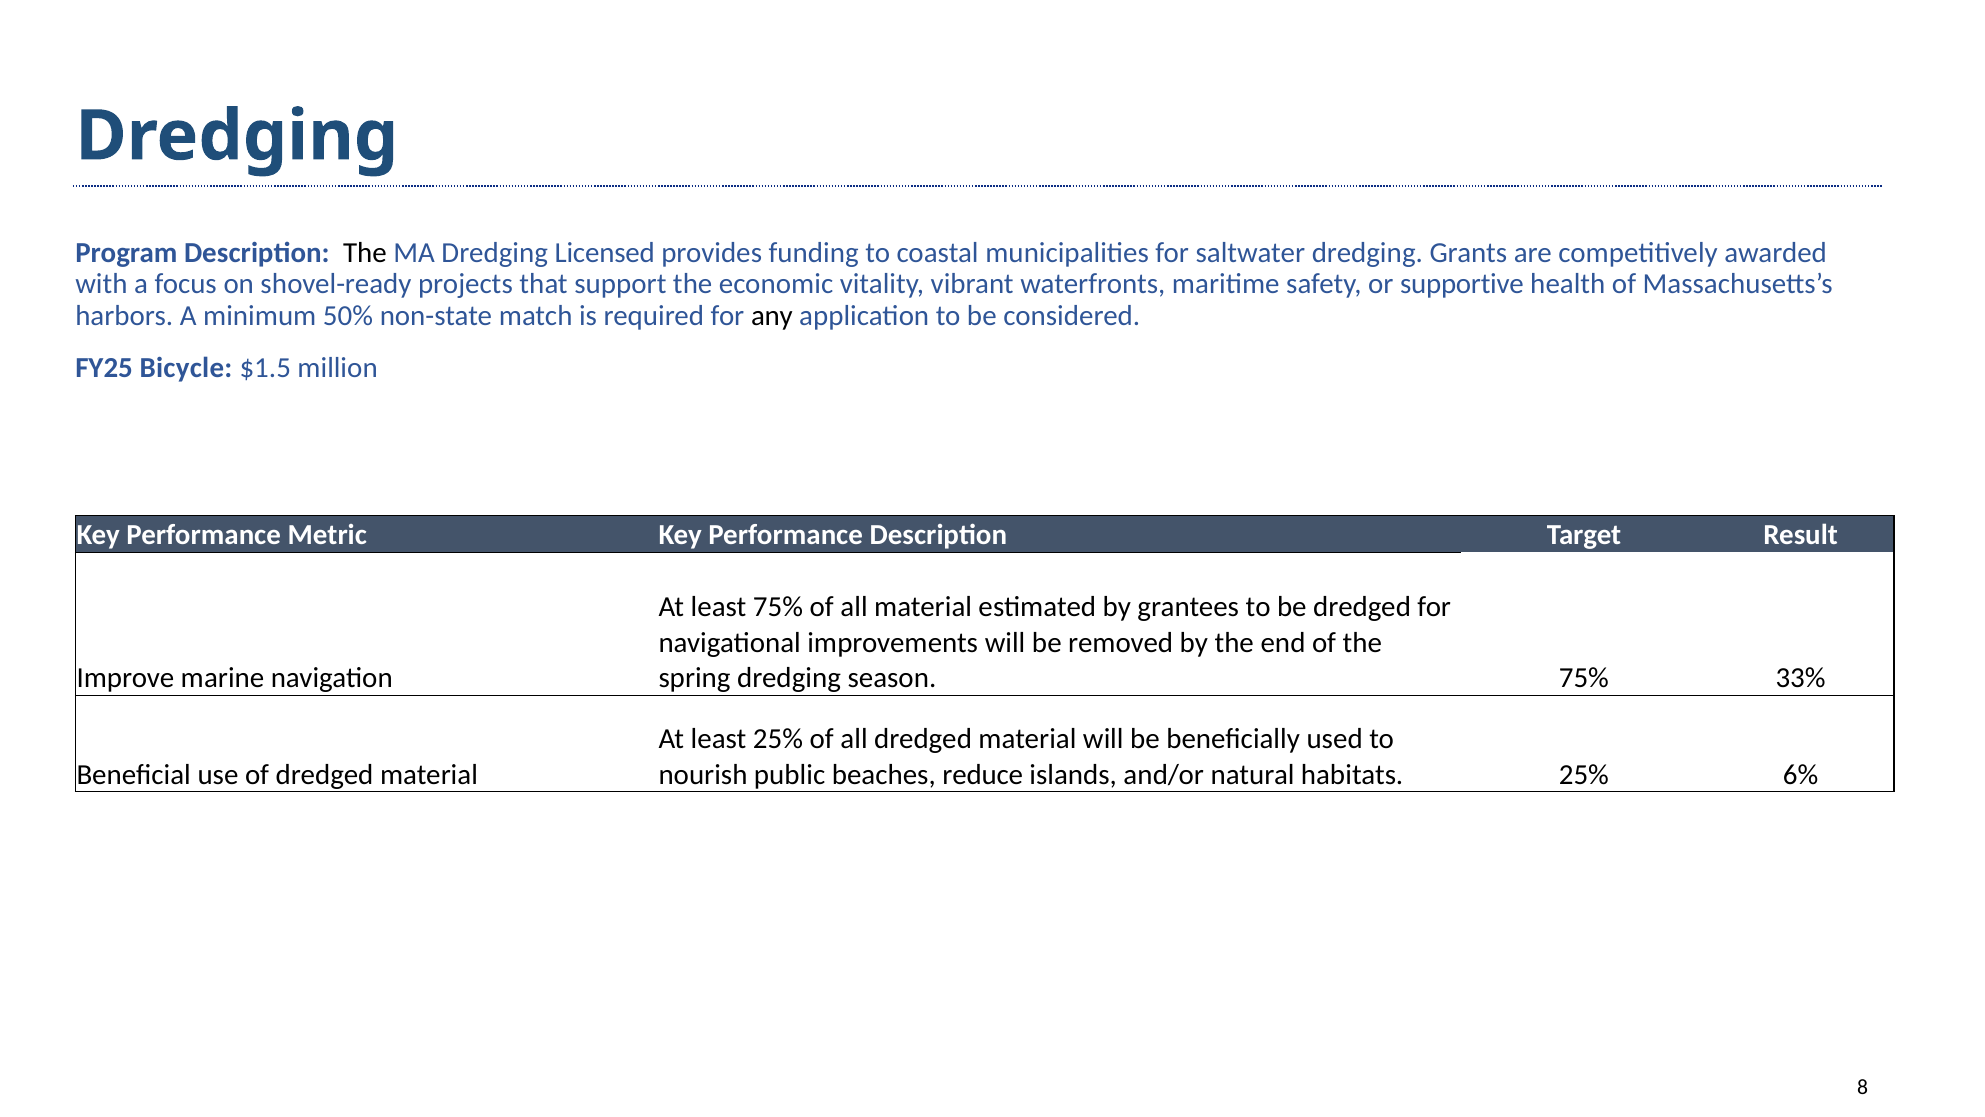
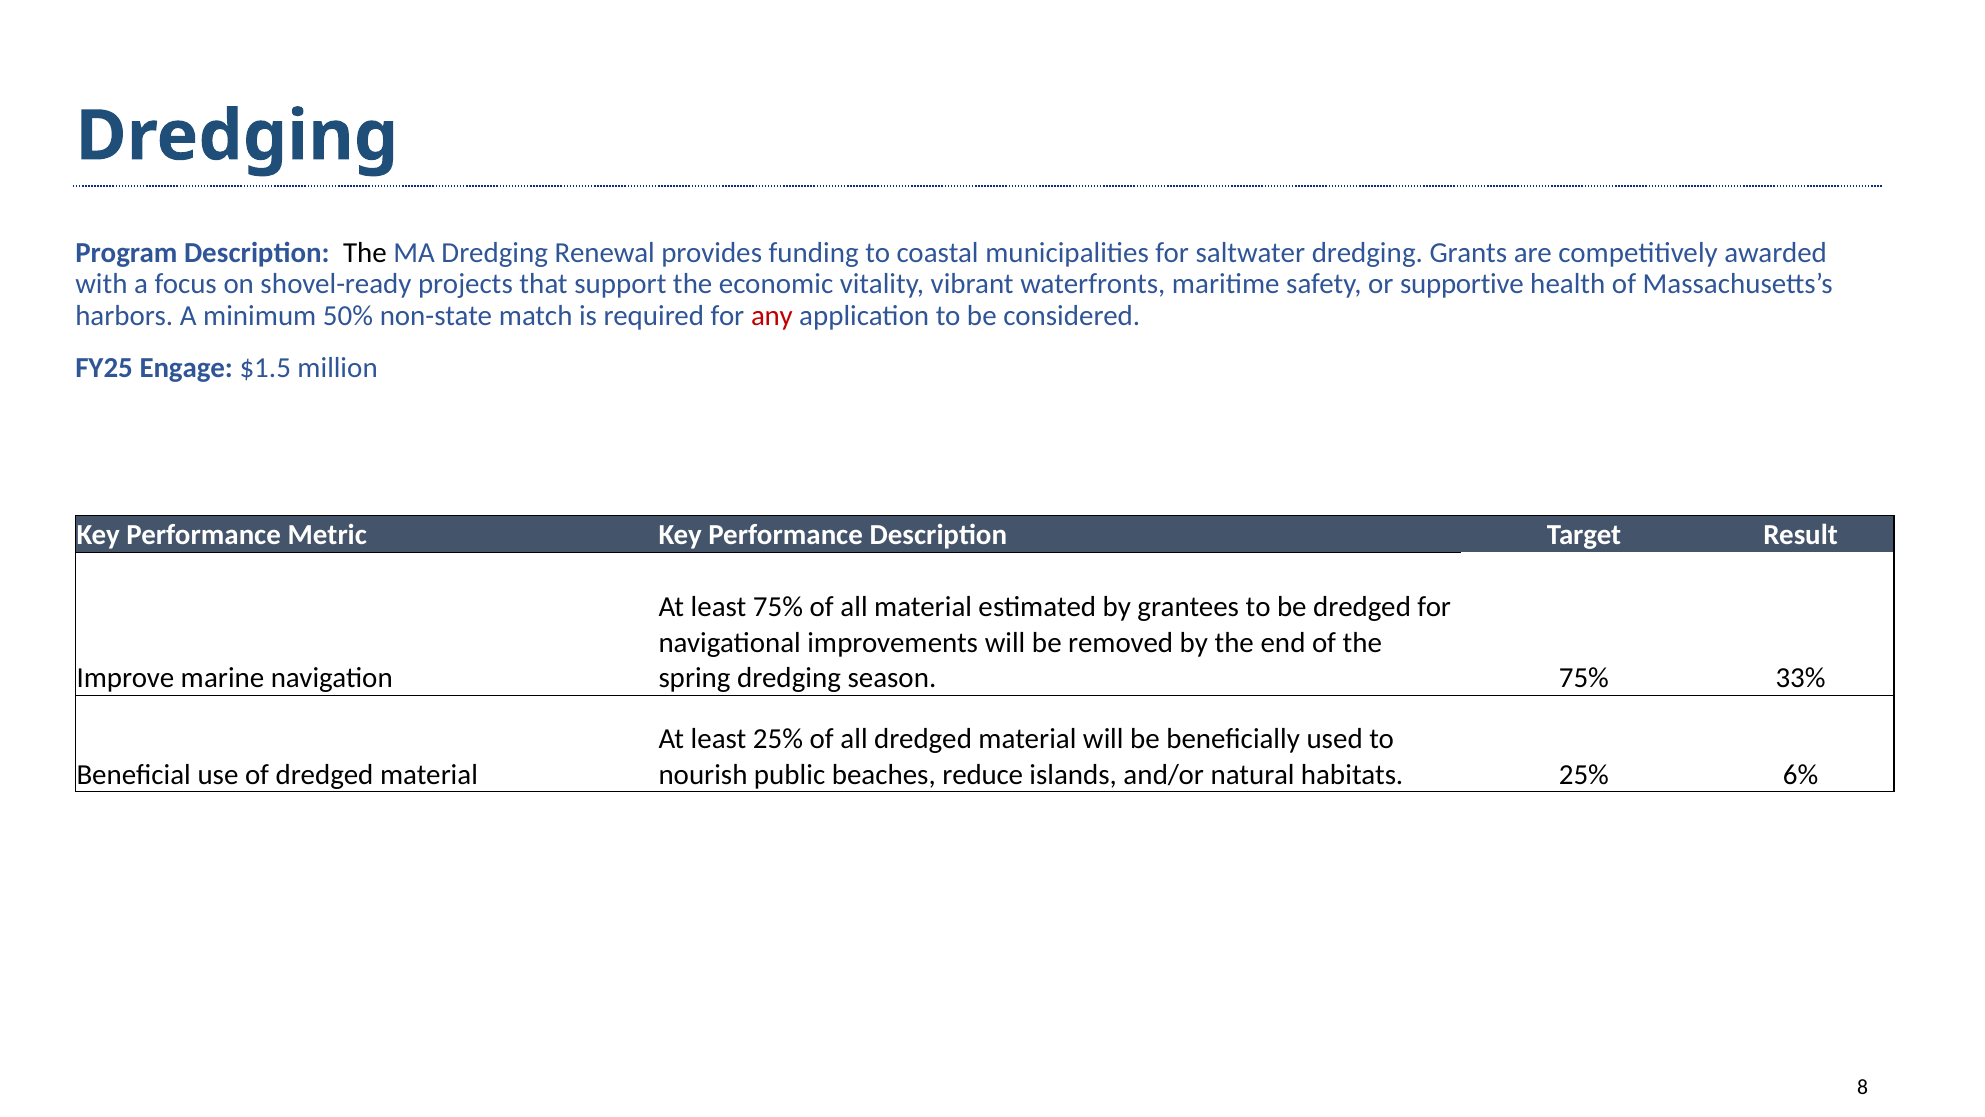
Licensed: Licensed -> Renewal
any colour: black -> red
Bicycle: Bicycle -> Engage
